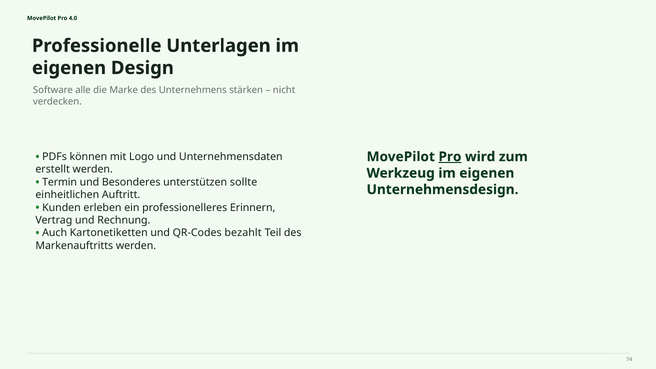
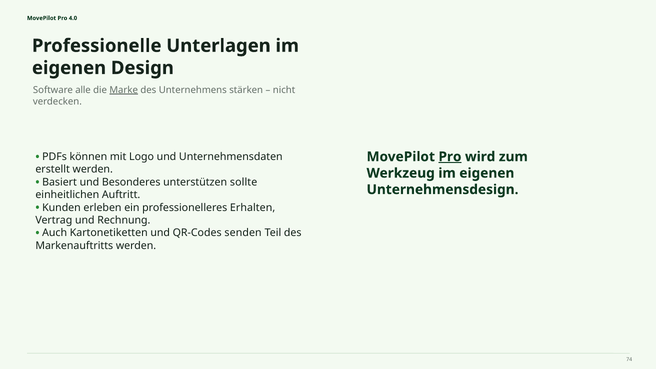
Marke underline: none -> present
Termin: Termin -> Basiert
Erinnern: Erinnern -> Erhalten
bezahlt: bezahlt -> senden
